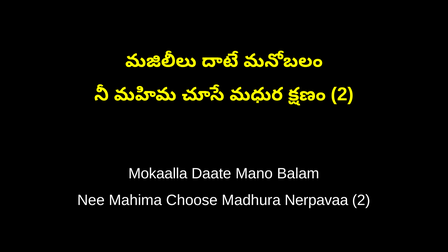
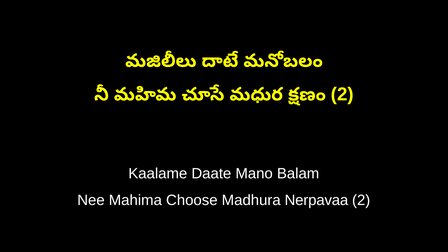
Mokaalla: Mokaalla -> Kaalame
